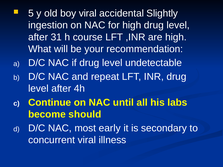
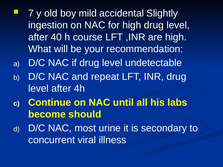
5: 5 -> 7
boy viral: viral -> mild
31: 31 -> 40
early: early -> urine
